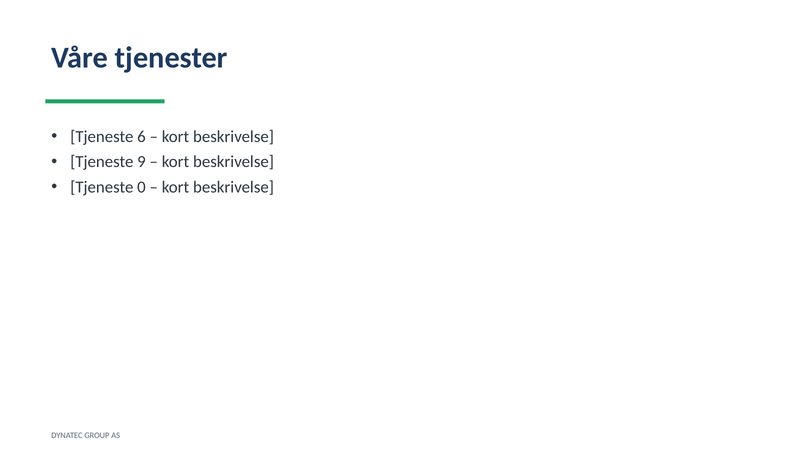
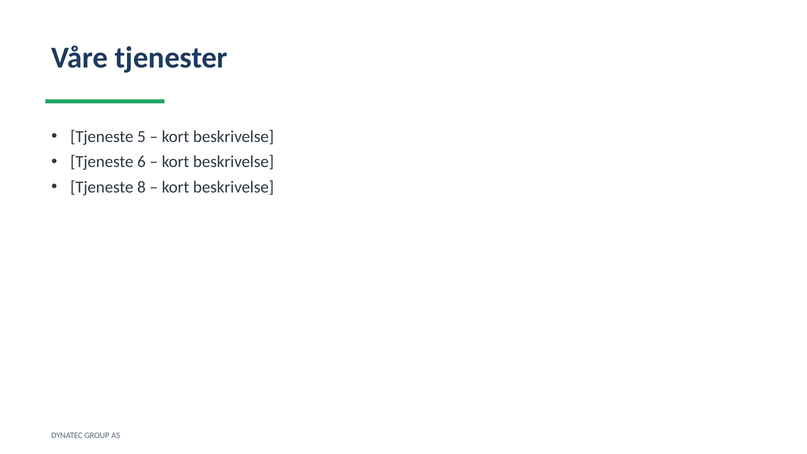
6: 6 -> 5
9: 9 -> 6
0: 0 -> 8
